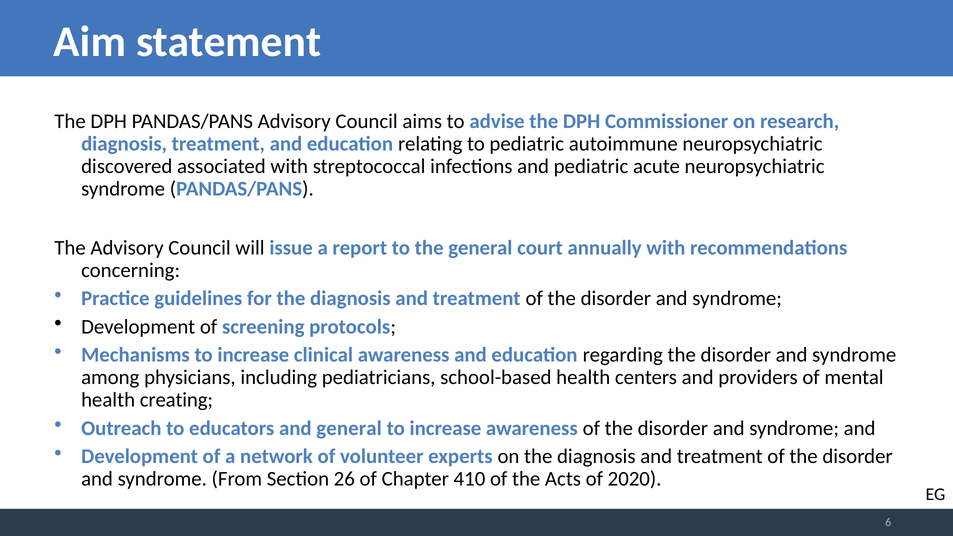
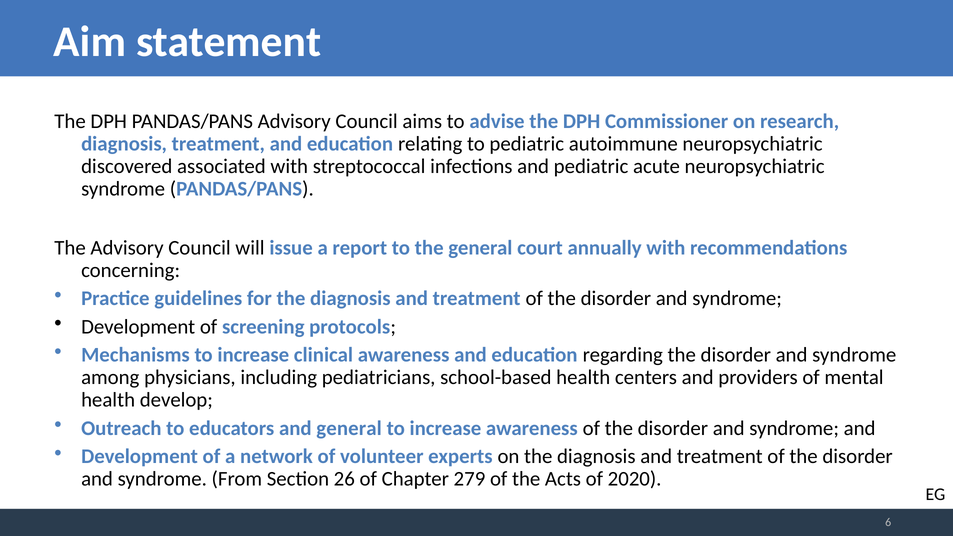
creating: creating -> develop
410: 410 -> 279
